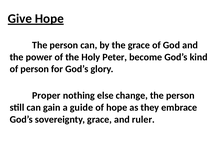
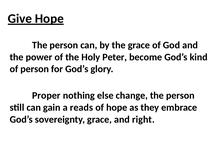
guide: guide -> reads
ruler: ruler -> right
